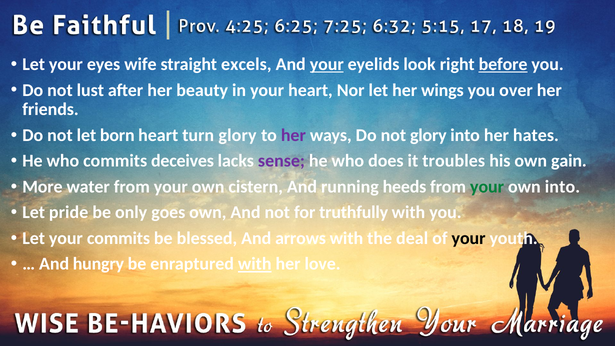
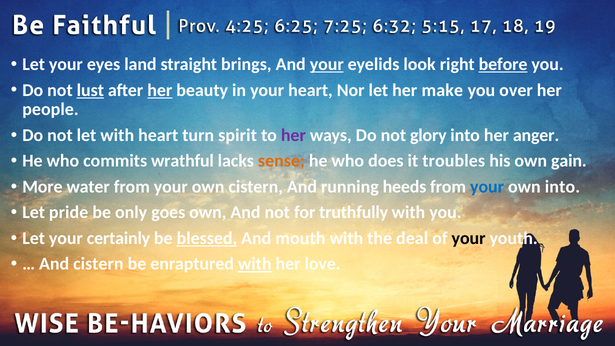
wife: wife -> land
excels: excels -> brings
lust underline: none -> present
her at (160, 90) underline: none -> present
wings: wings -> make
friends: friends -> people
let born: born -> with
turn glory: glory -> spirit
hates: hates -> anger
deceives: deceives -> wrathful
sense colour: purple -> orange
your at (487, 187) colour: green -> blue
your commits: commits -> certainly
blessed underline: none -> present
arrows: arrows -> mouth
And hungry: hungry -> cistern
